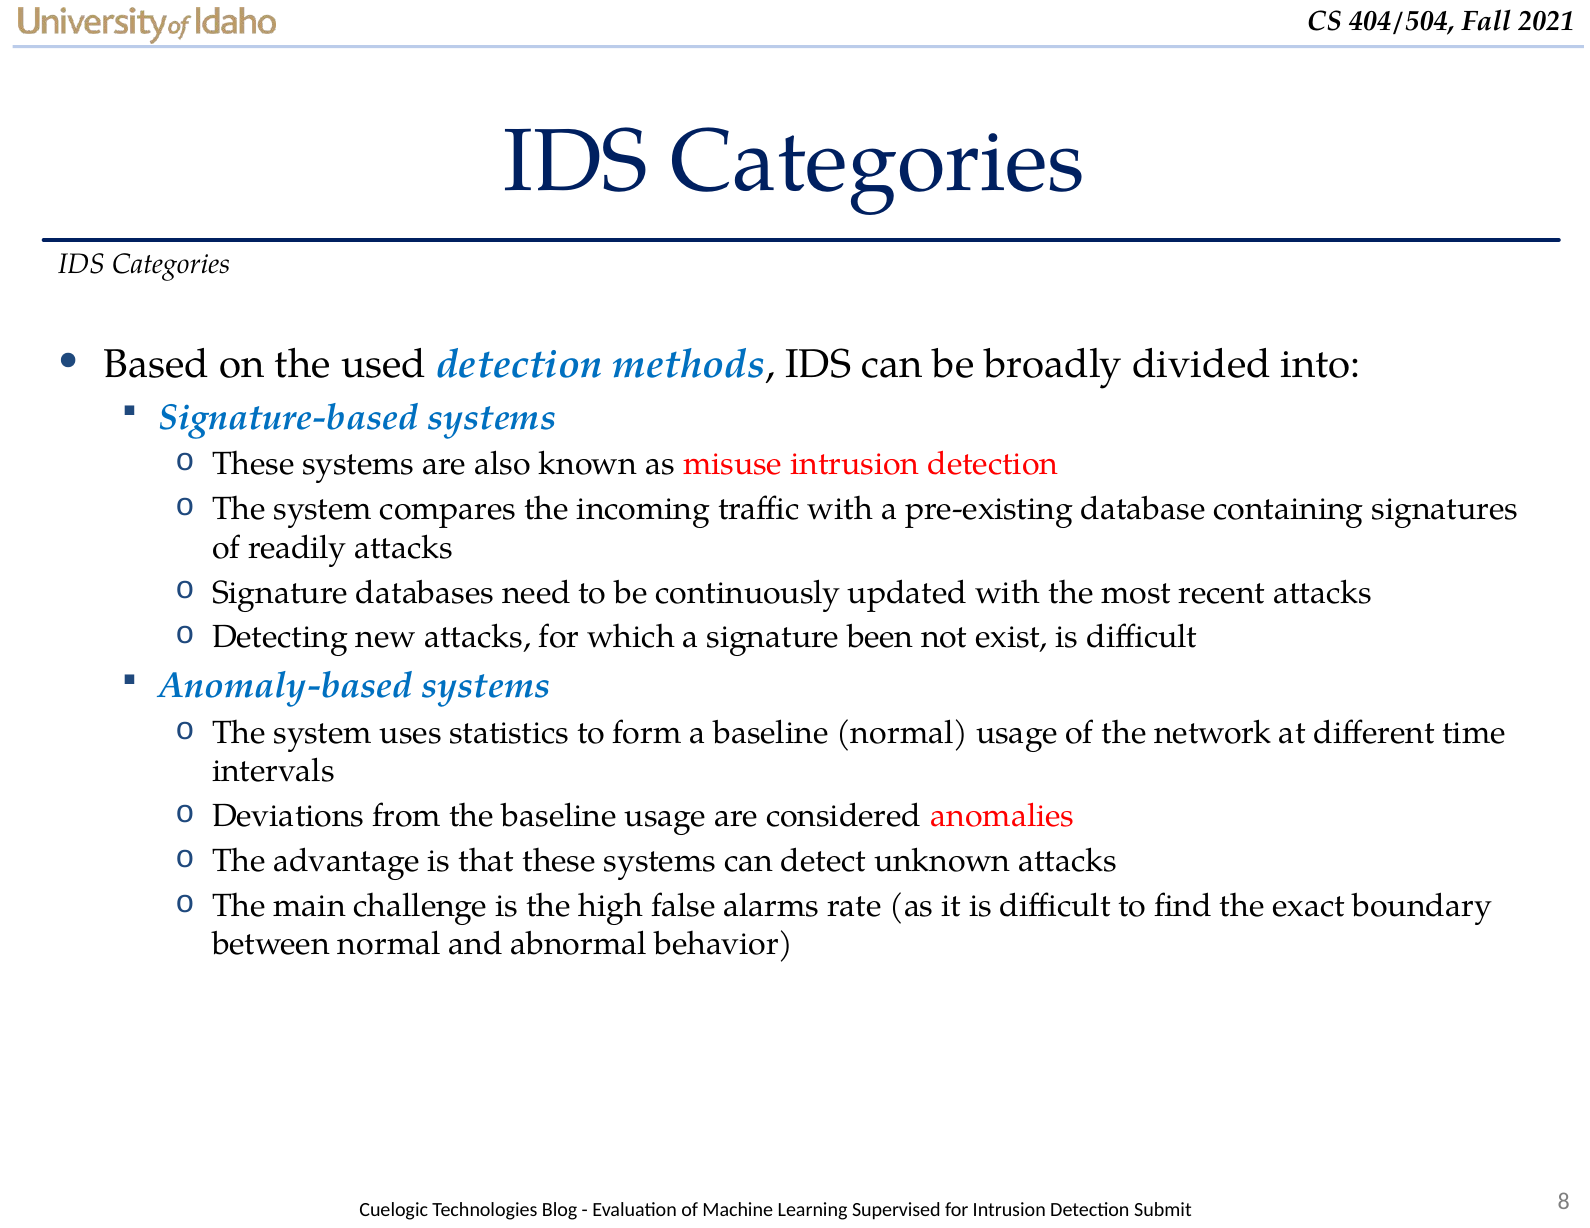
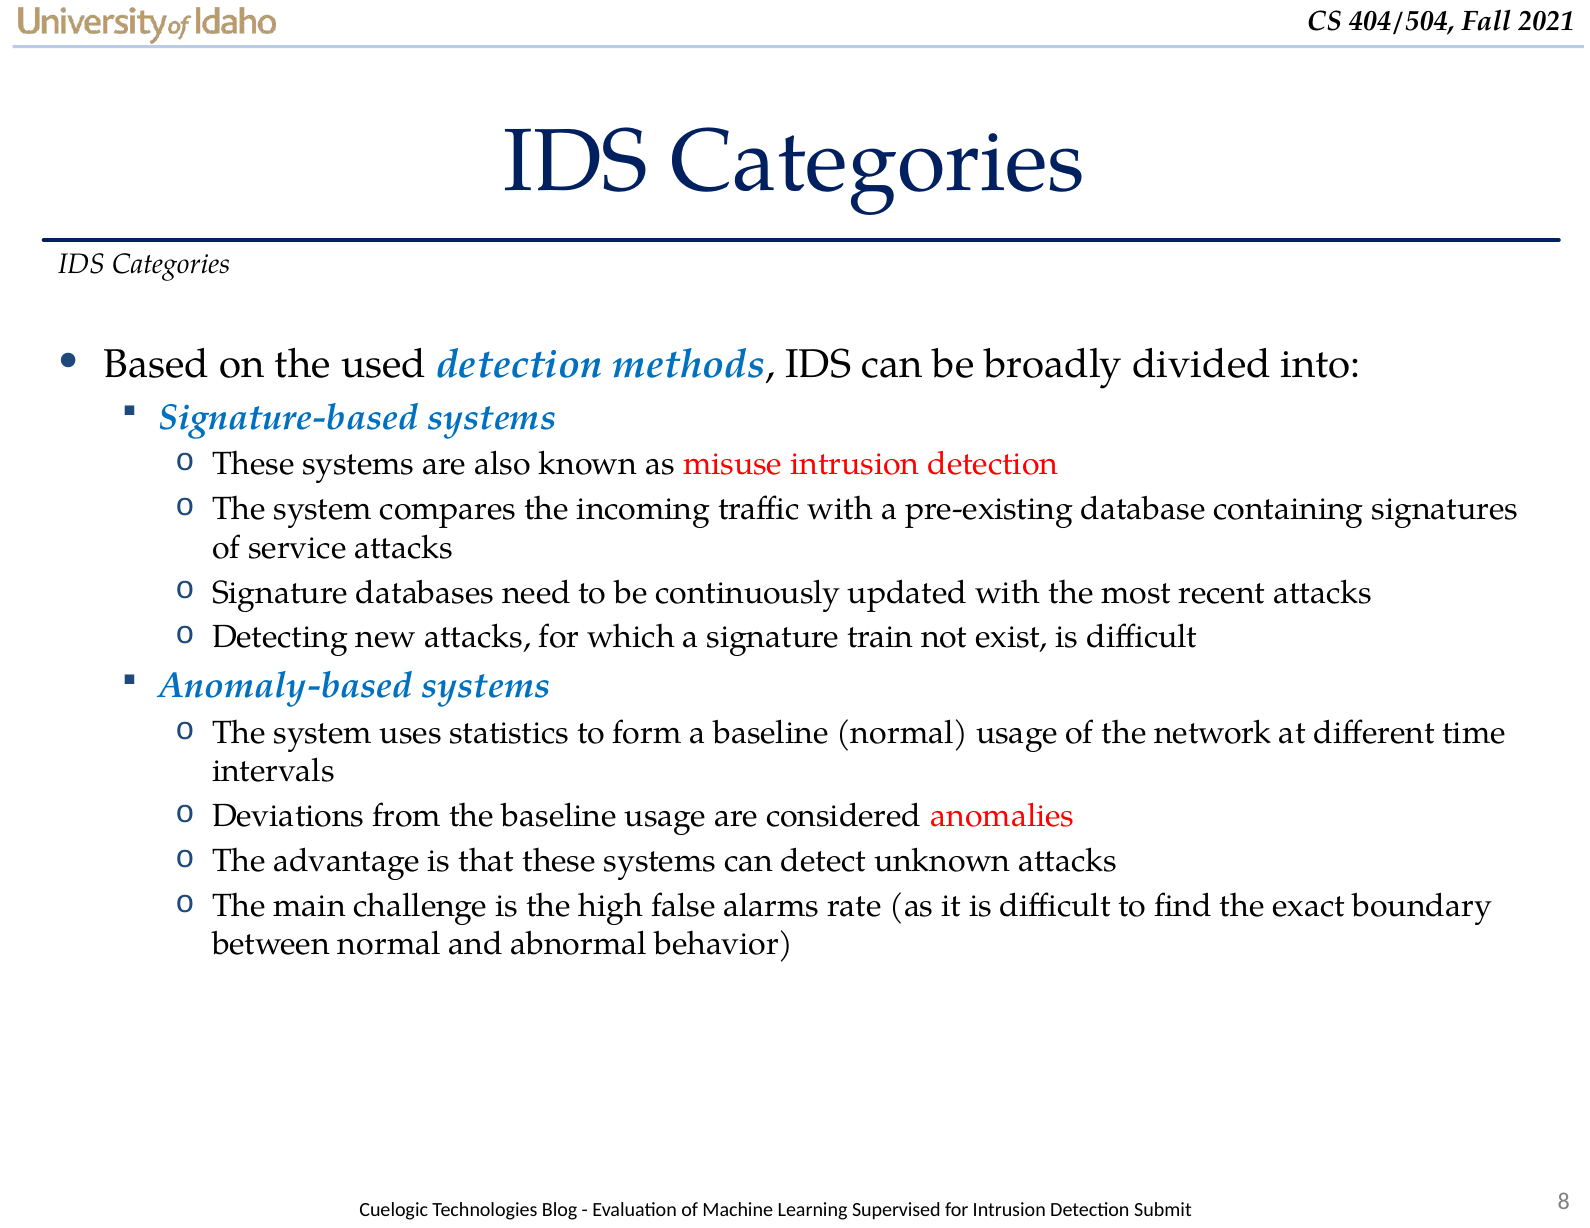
readily: readily -> service
been: been -> train
